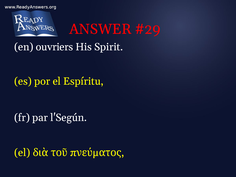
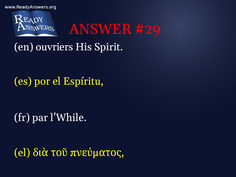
l'Según: l'Según -> l'While
